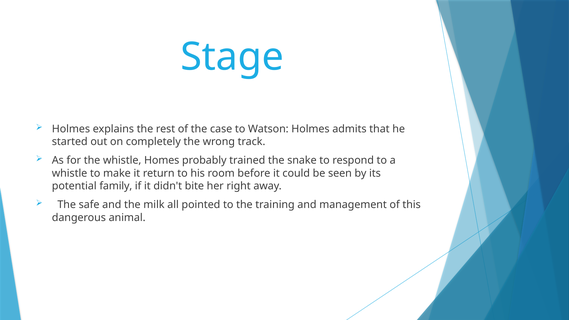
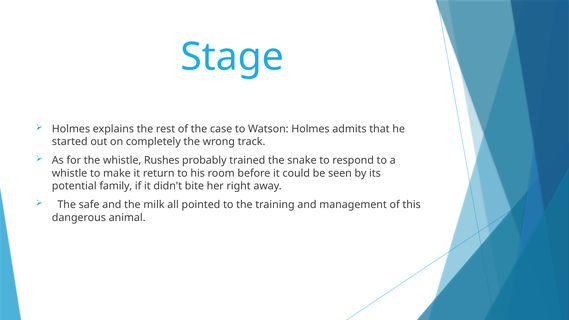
Homes: Homes -> Rushes
